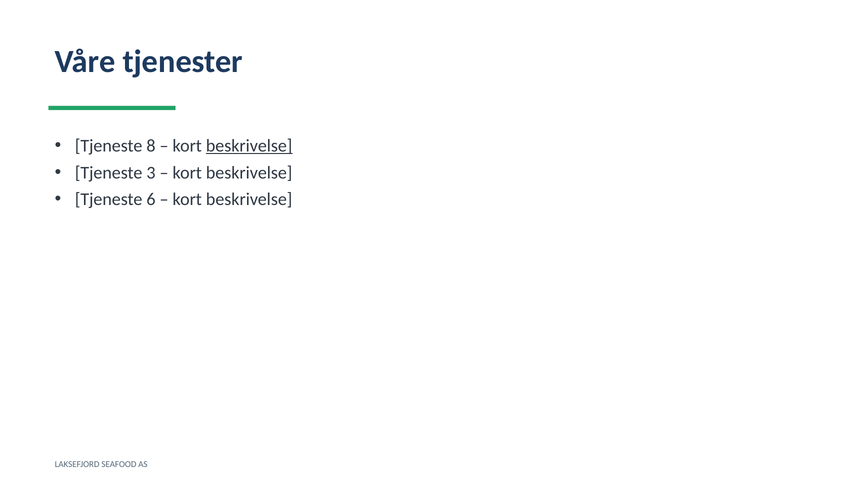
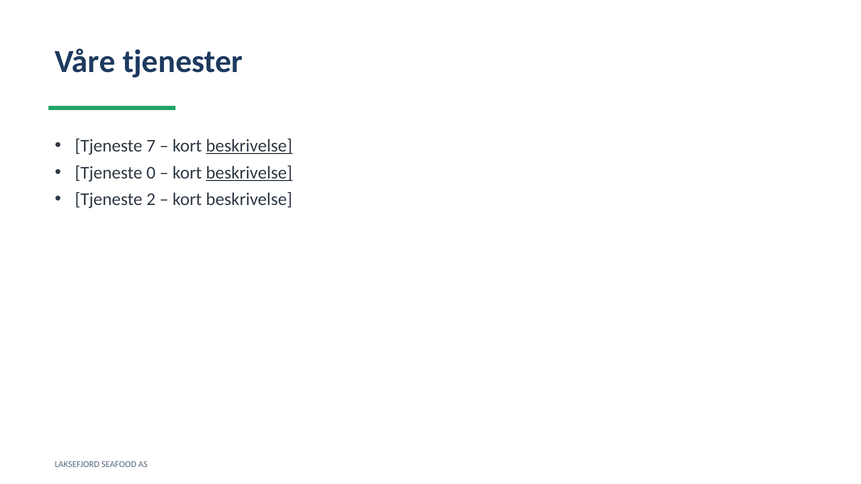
8: 8 -> 7
3: 3 -> 0
beskrivelse at (249, 173) underline: none -> present
6: 6 -> 2
